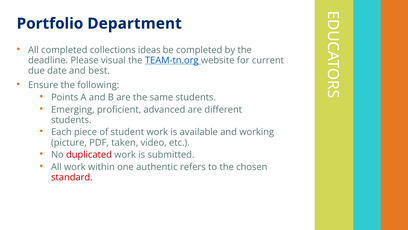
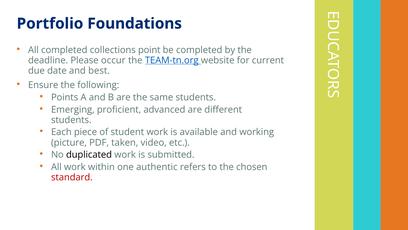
Department: Department -> Foundations
ideas: ideas -> point
visual: visual -> occur
duplicated colour: red -> black
